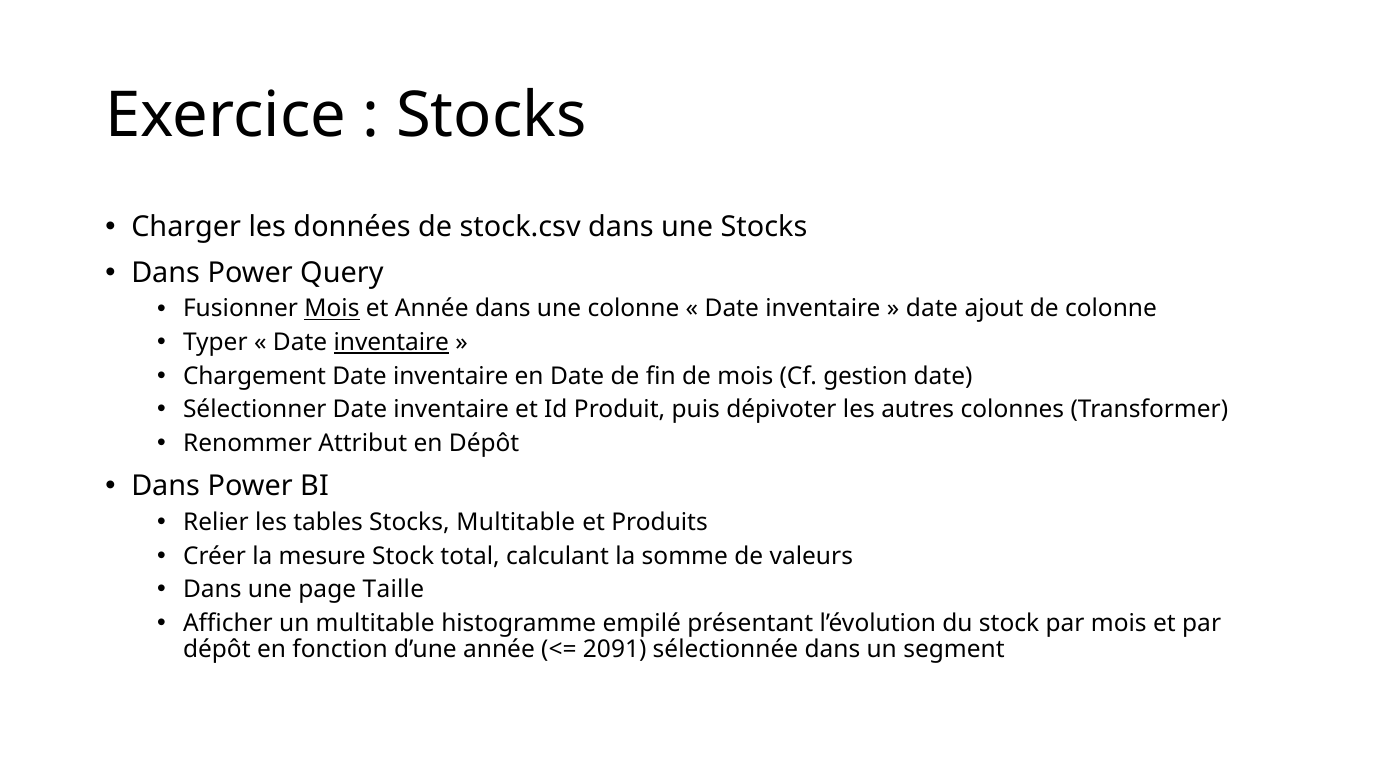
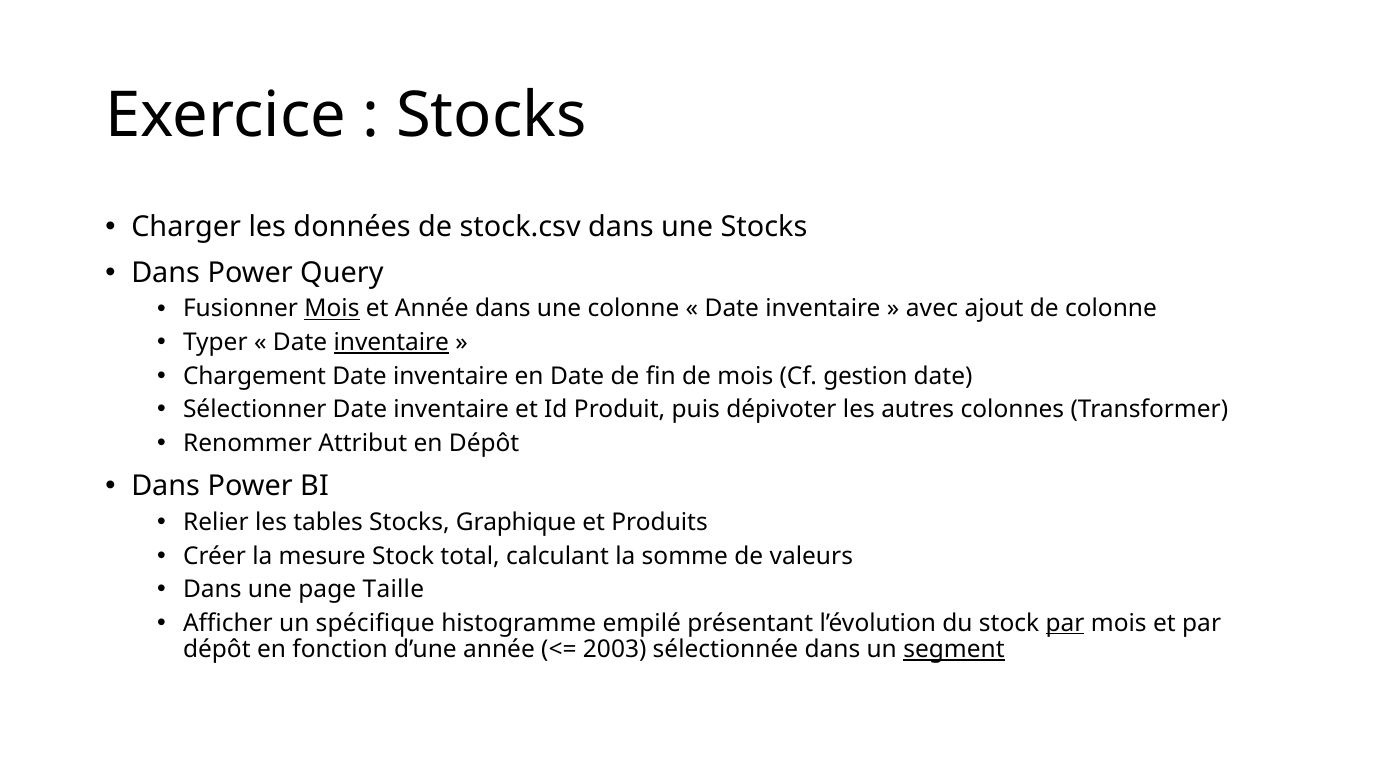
date at (932, 309): date -> avec
Stocks Multitable: Multitable -> Graphique
un multitable: multitable -> spécifique
par at (1065, 623) underline: none -> present
2091: 2091 -> 2003
segment underline: none -> present
